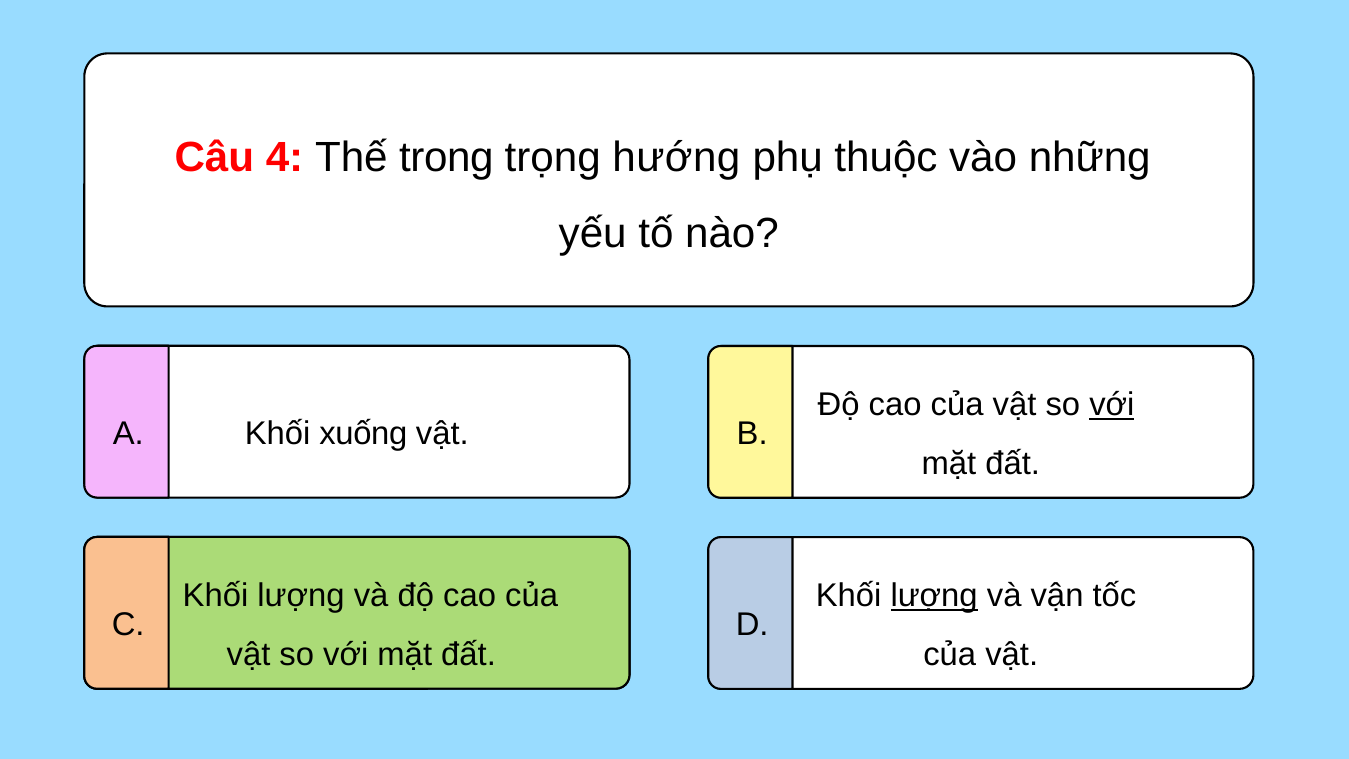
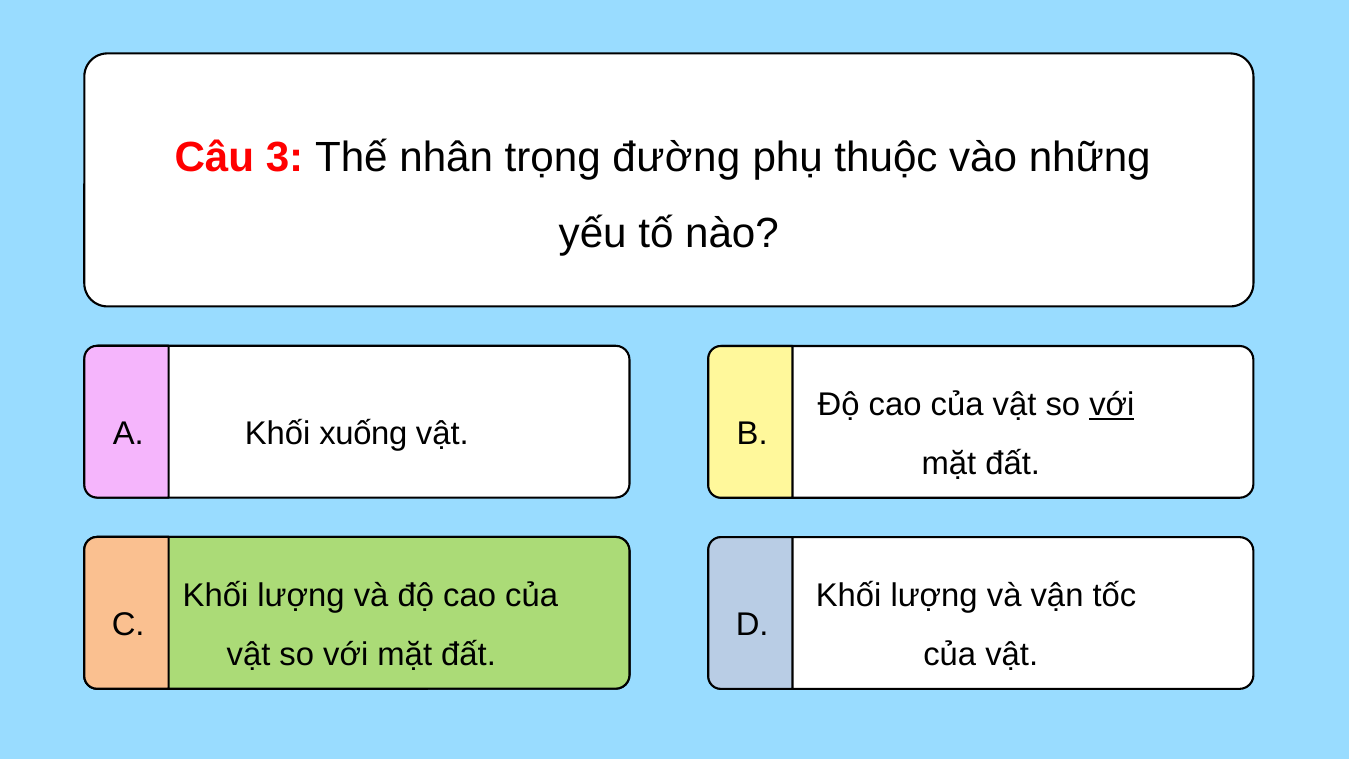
4: 4 -> 3
trong: trong -> nhân
hướng: hướng -> đường
lượng at (934, 595) underline: present -> none
